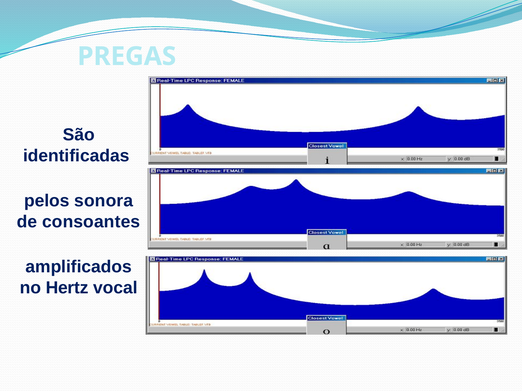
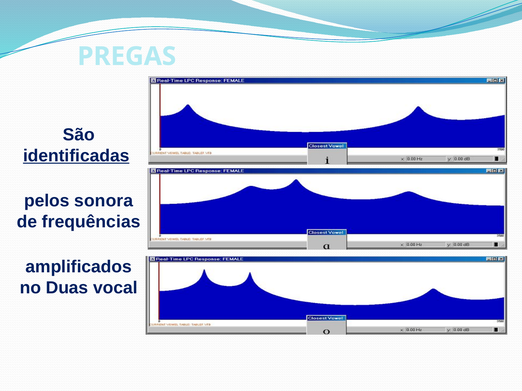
identificadas underline: none -> present
consoantes: consoantes -> frequências
Hertz: Hertz -> Duas
